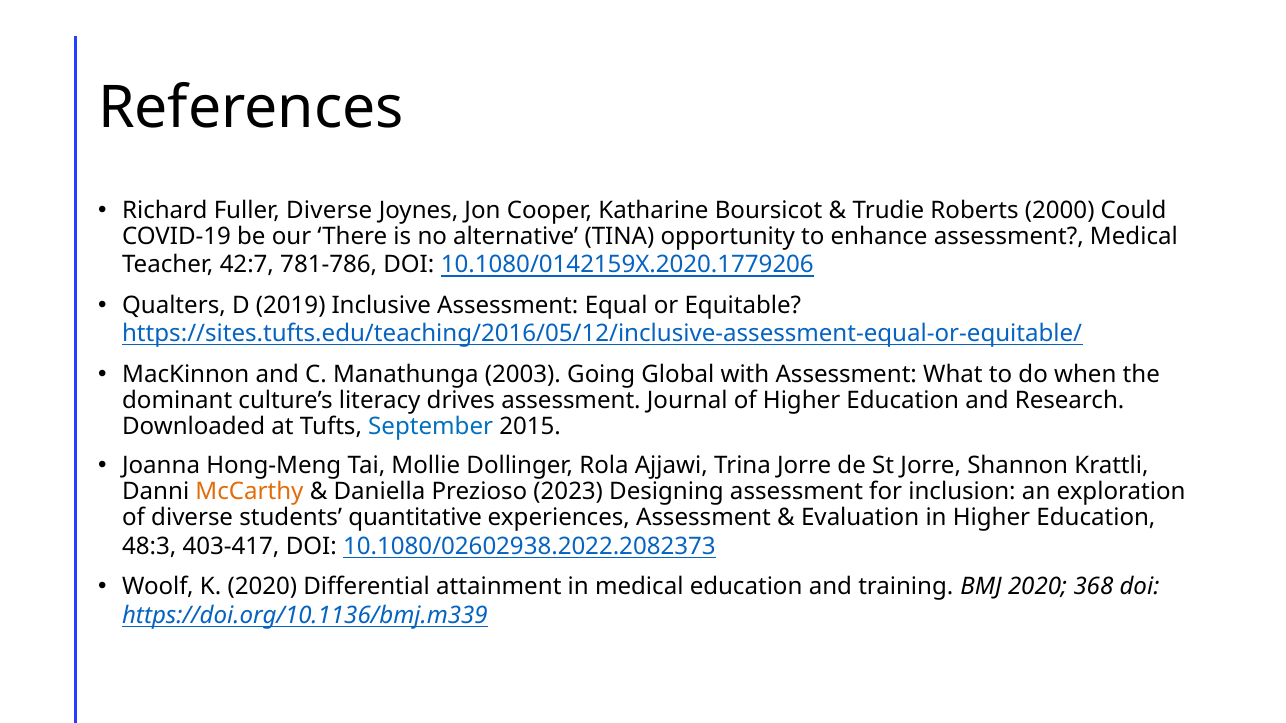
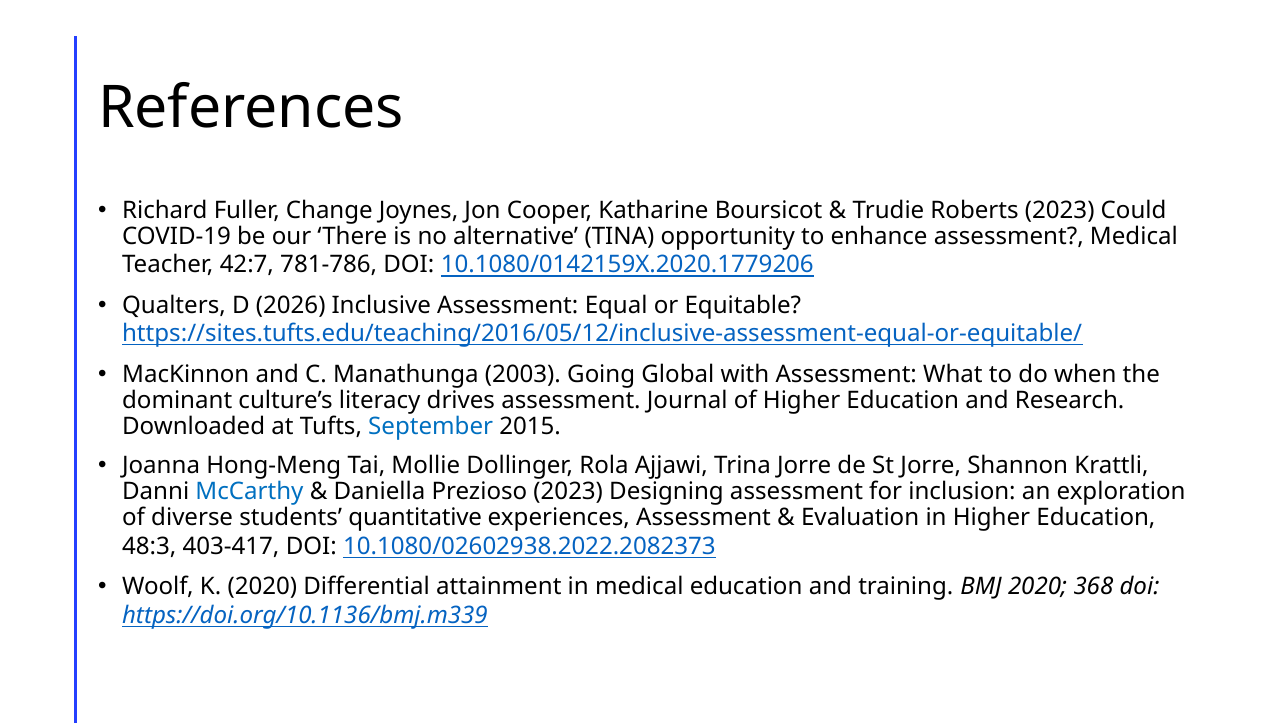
Fuller Diverse: Diverse -> Change
Roberts 2000: 2000 -> 2023
2019: 2019 -> 2026
McCarthy colour: orange -> blue
